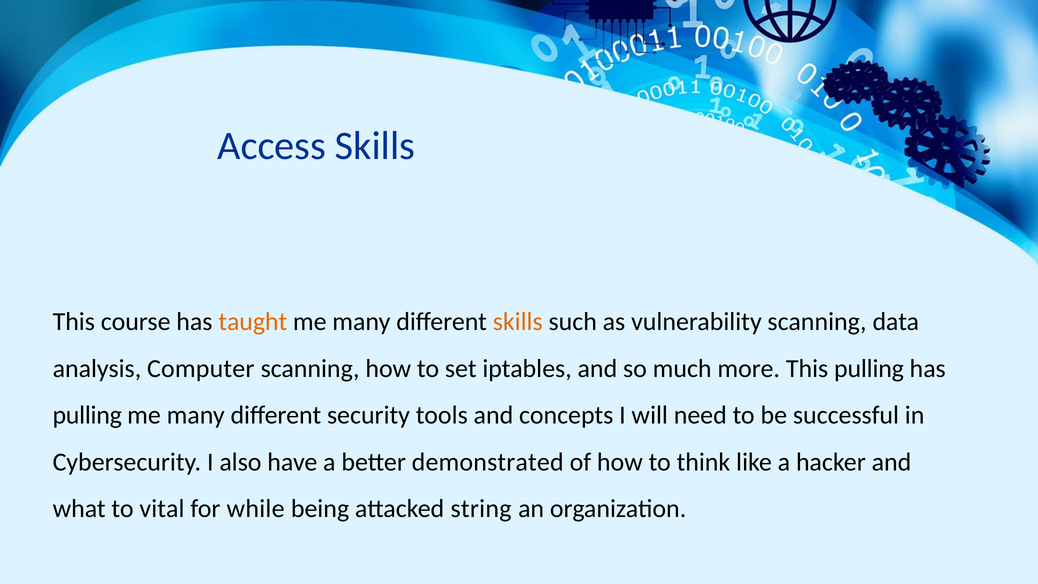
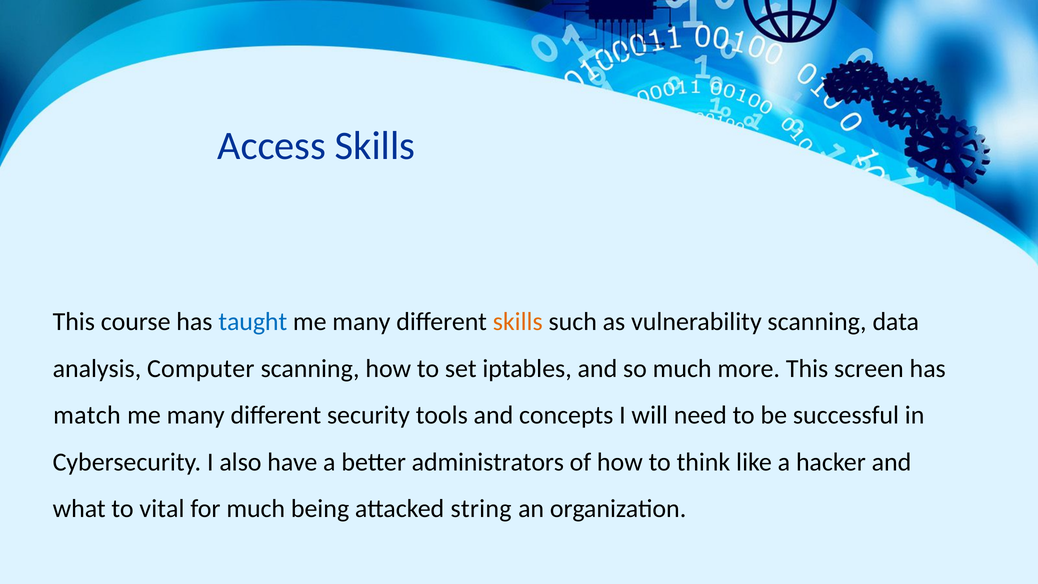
taught colour: orange -> blue
This pulling: pulling -> screen
pulling at (87, 415): pulling -> match
demonstrated: demonstrated -> administrators
for while: while -> much
